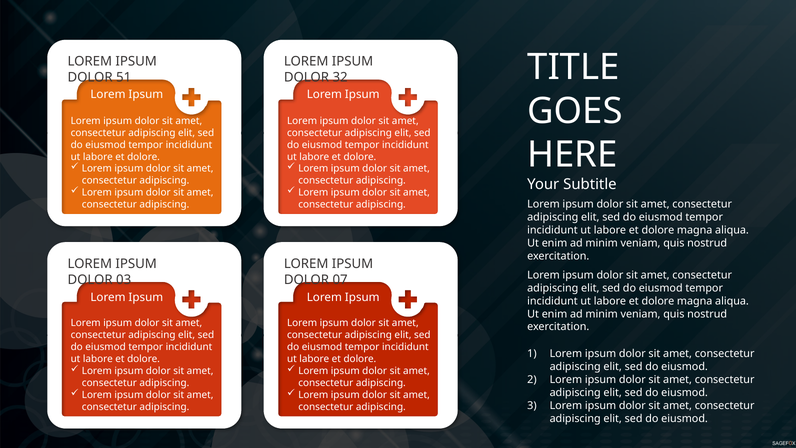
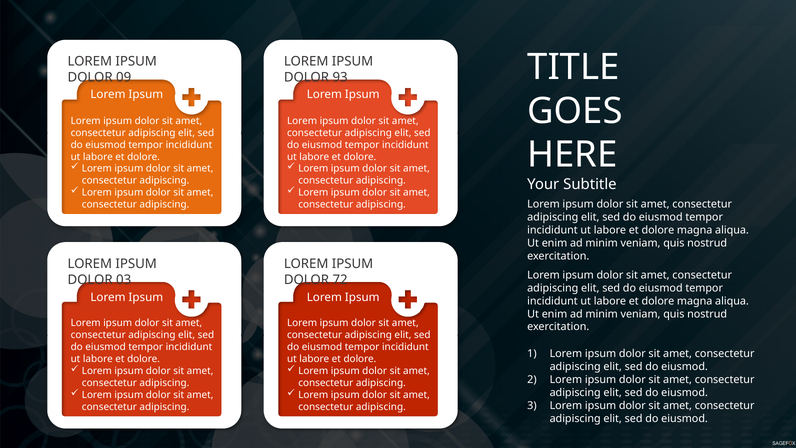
51: 51 -> 09
32: 32 -> 93
07: 07 -> 72
